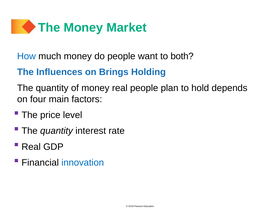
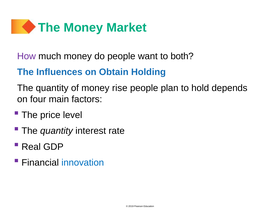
How colour: blue -> purple
Brings: Brings -> Obtain
money real: real -> rise
